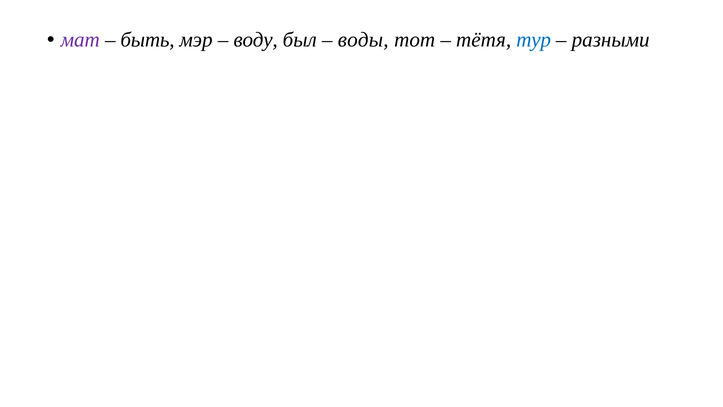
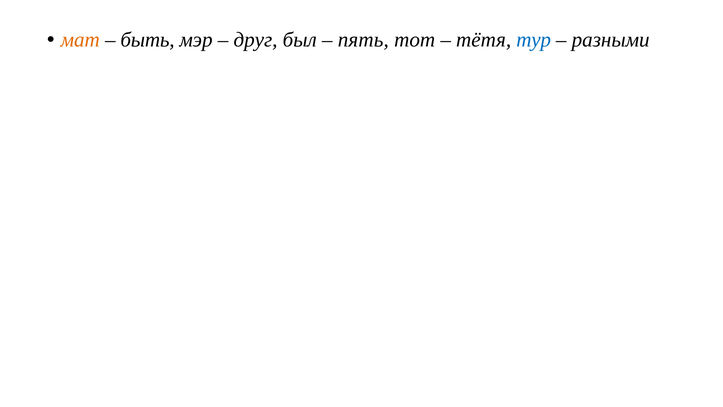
мат colour: purple -> orange
воду: воду -> друг
воды: воды -> пять
